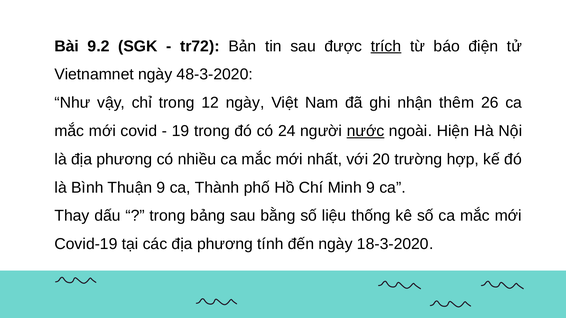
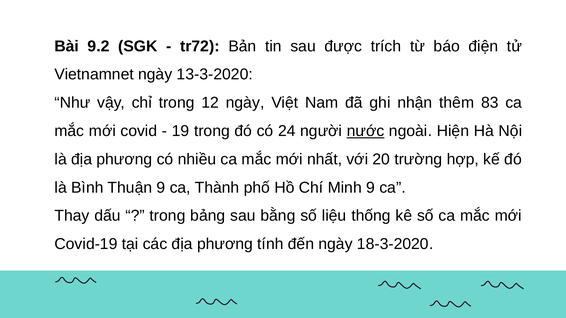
trích underline: present -> none
48-3-2020: 48-3-2020 -> 13-3-2020
26: 26 -> 83
